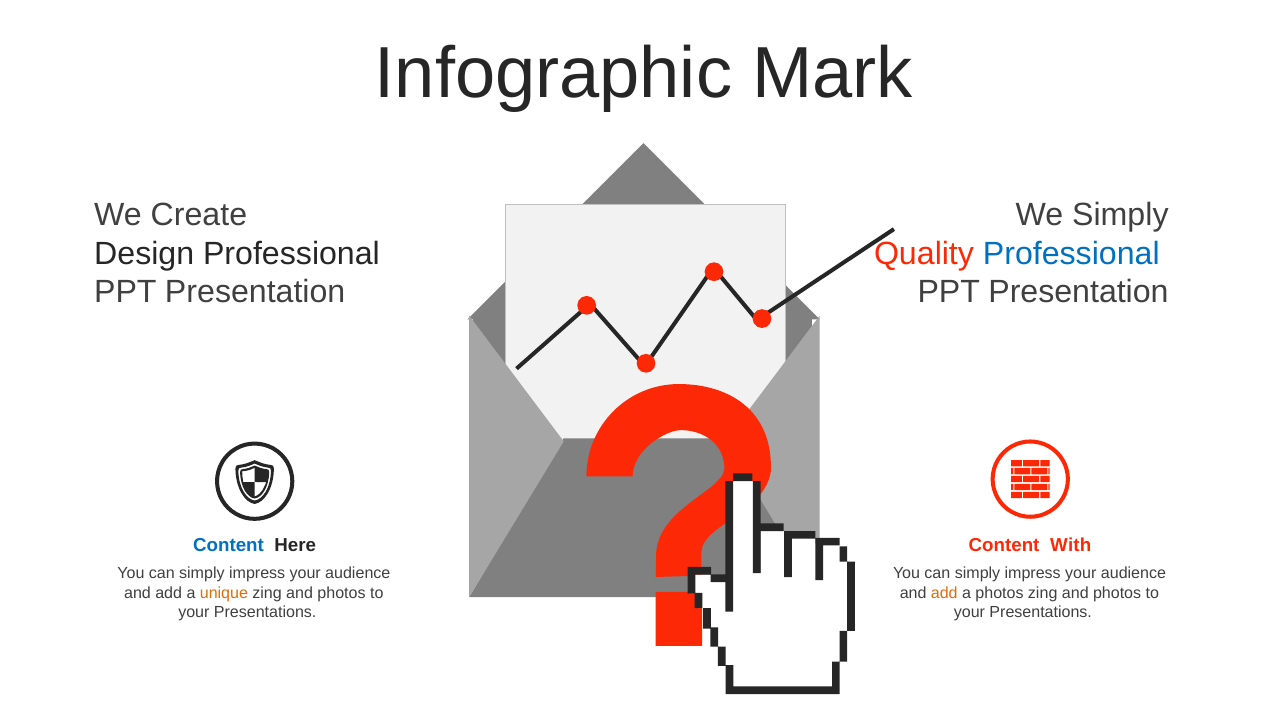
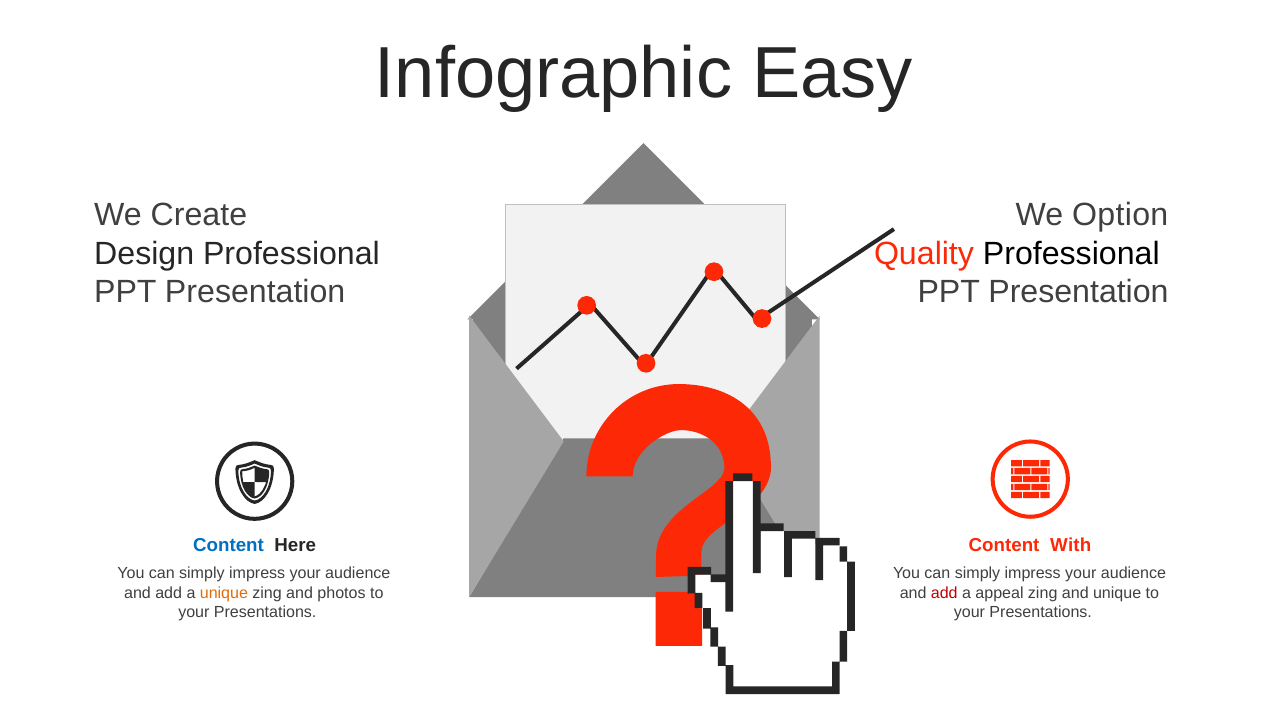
Mark: Mark -> Easy
We Simply: Simply -> Option
Professional at (1071, 254) colour: blue -> black
add at (944, 593) colour: orange -> red
a photos: photos -> appeal
photos at (1117, 593): photos -> unique
